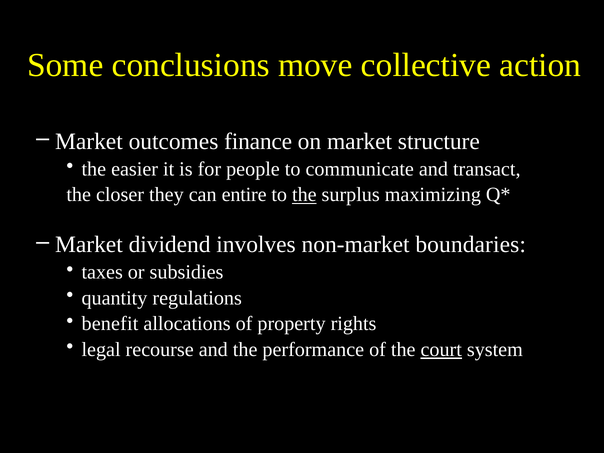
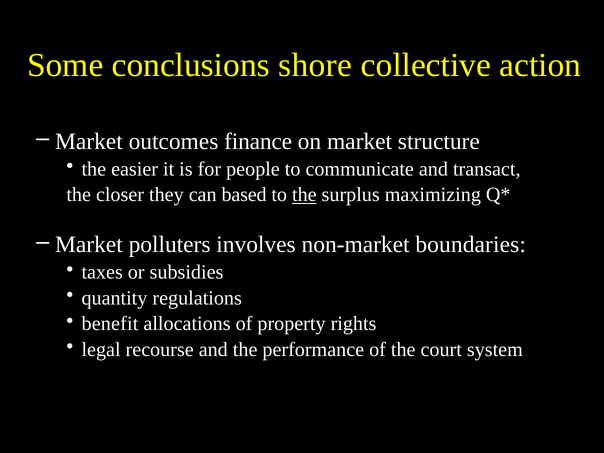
move: move -> shore
entire: entire -> based
dividend: dividend -> polluters
court underline: present -> none
